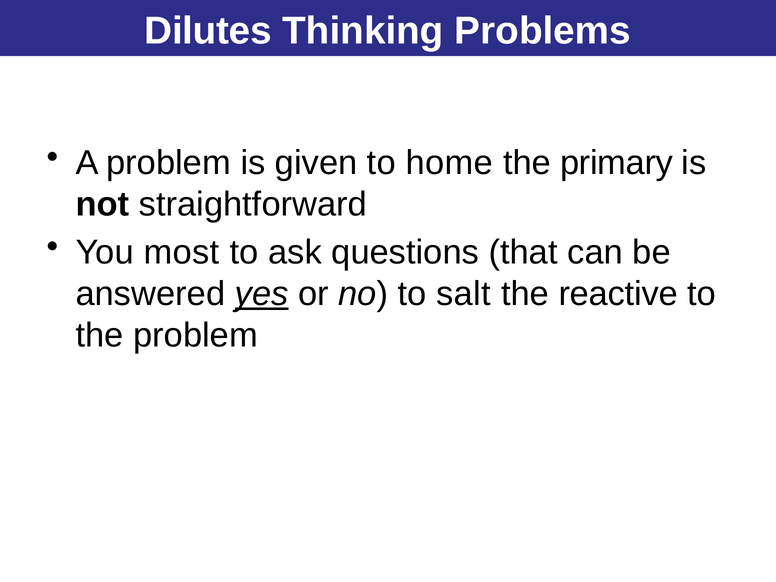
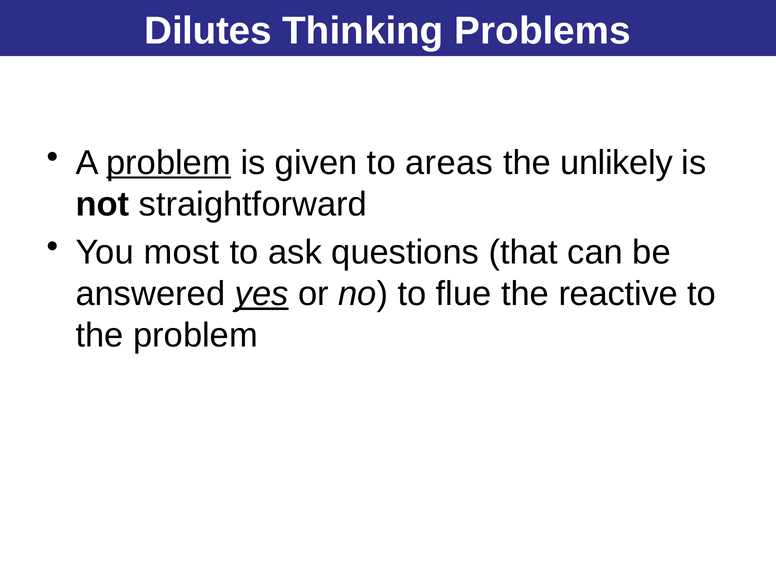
problem at (169, 163) underline: none -> present
home: home -> areas
primary: primary -> unlikely
salt: salt -> flue
